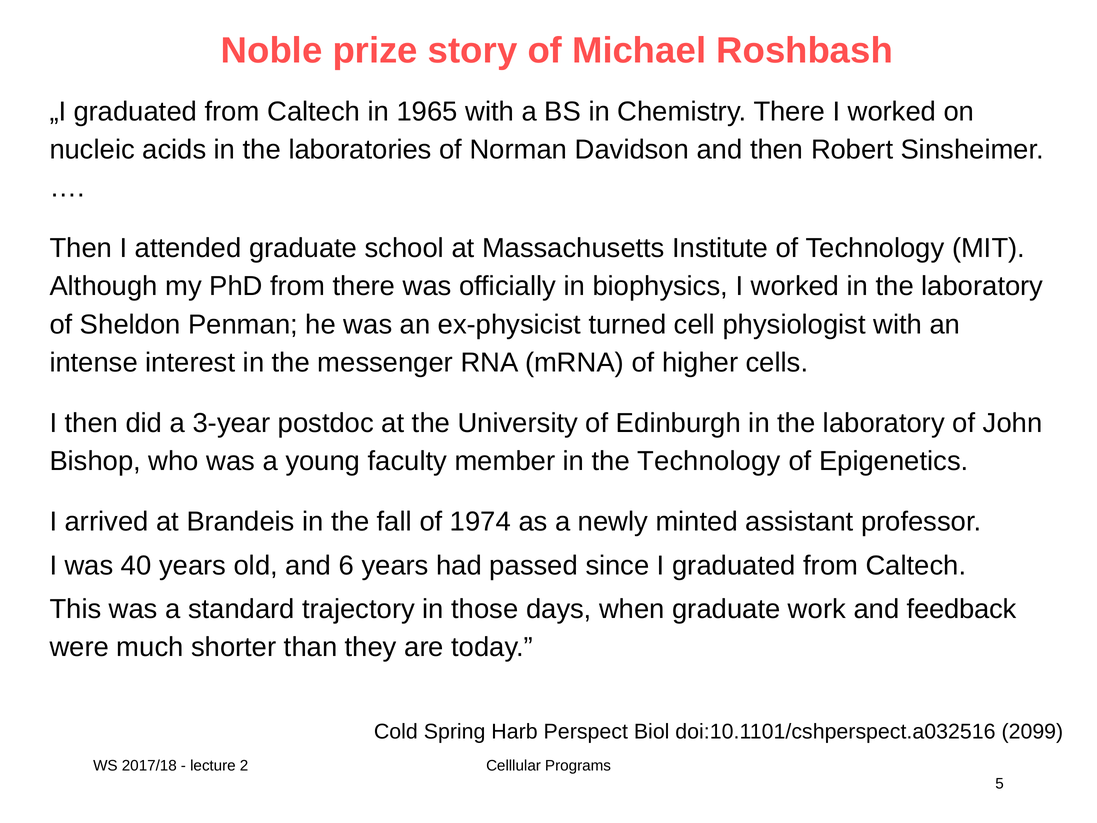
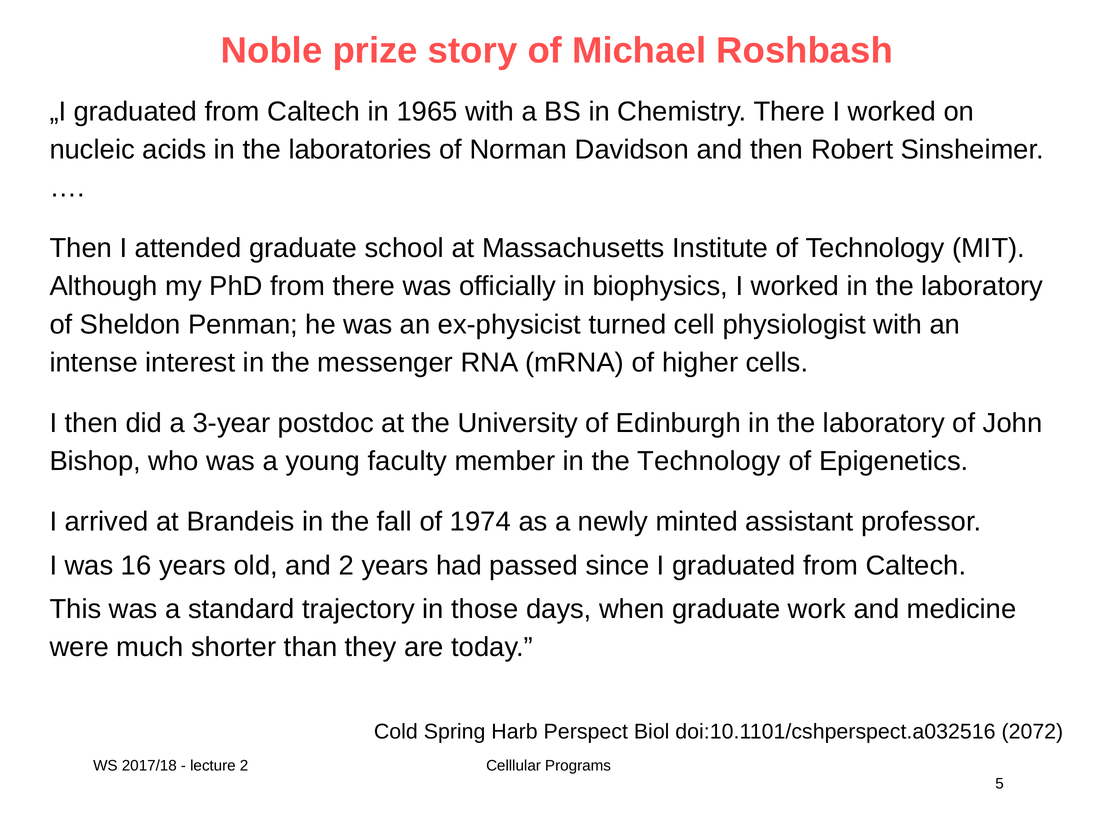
40: 40 -> 16
and 6: 6 -> 2
feedback: feedback -> medicine
2099: 2099 -> 2072
